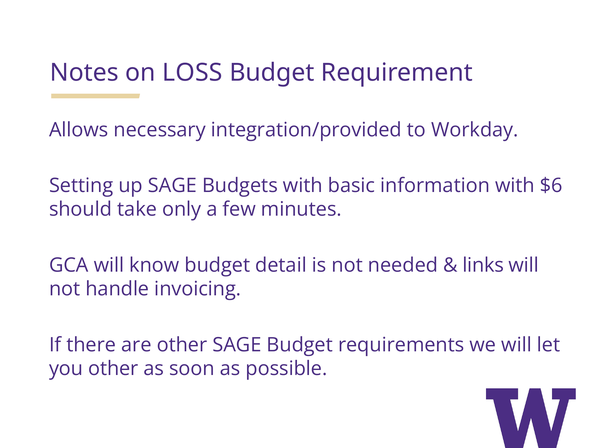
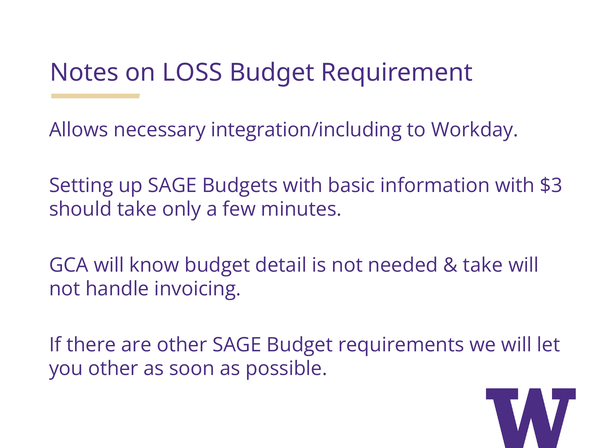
integration/provided: integration/provided -> integration/including
$6: $6 -> $3
links at (483, 265): links -> take
